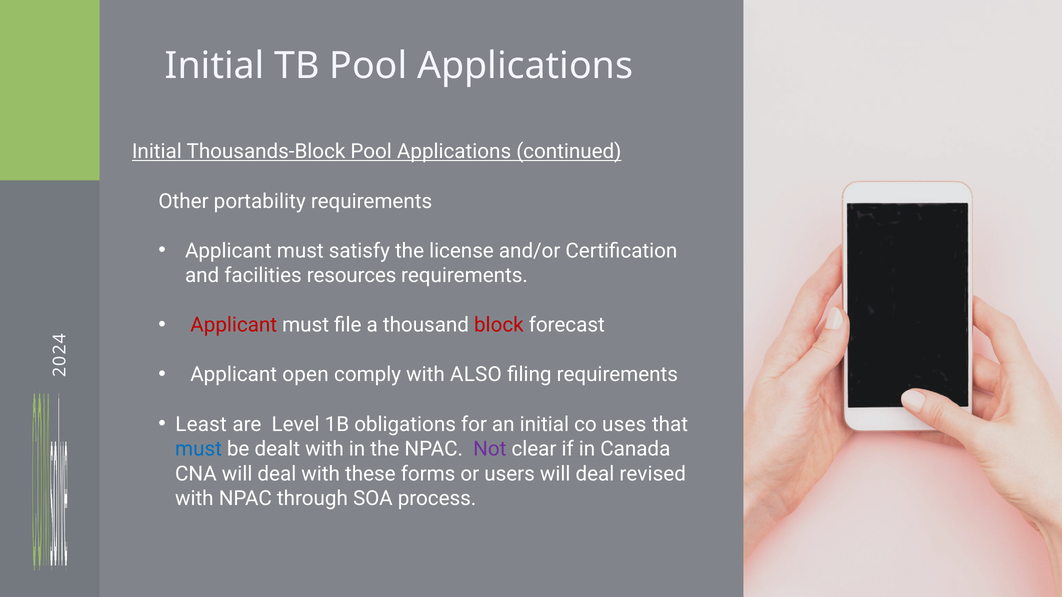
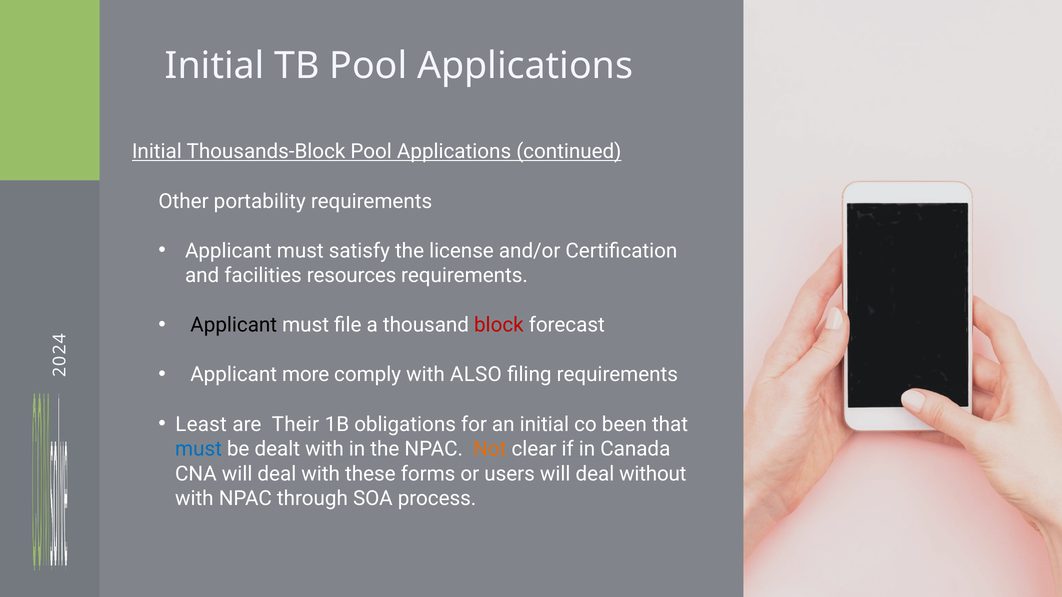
Applicant at (234, 325) colour: red -> black
open: open -> more
Level: Level -> Their
uses: uses -> been
Not colour: purple -> orange
revised: revised -> without
